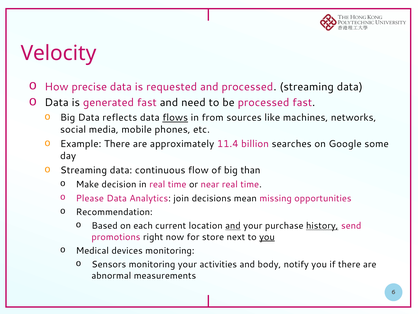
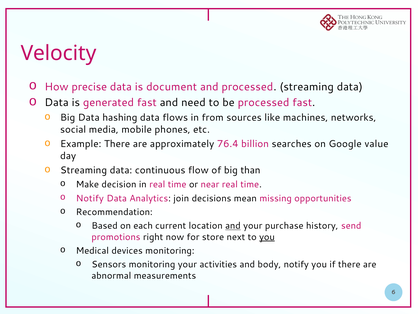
requested: requested -> document
reflects: reflects -> hashing
flows underline: present -> none
11.4: 11.4 -> 76.4
some: some -> value
Please at (90, 198): Please -> Notify
history underline: present -> none
